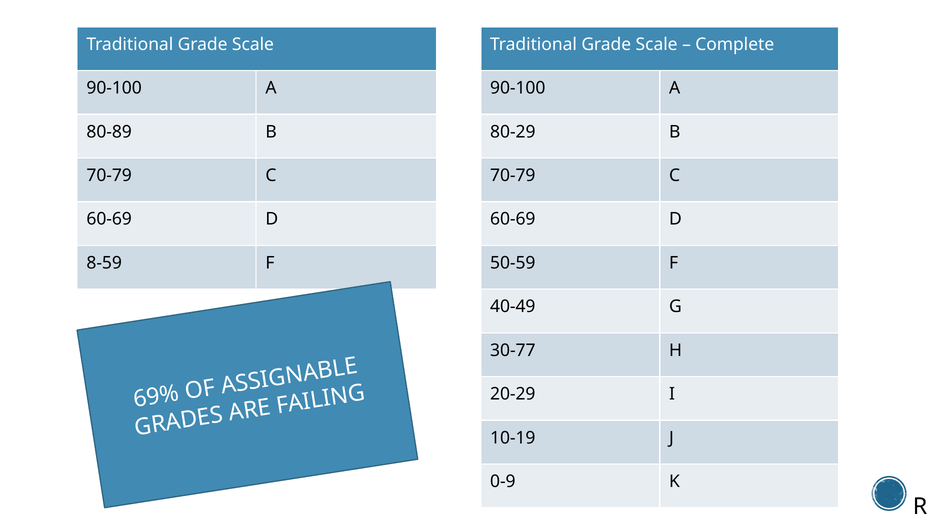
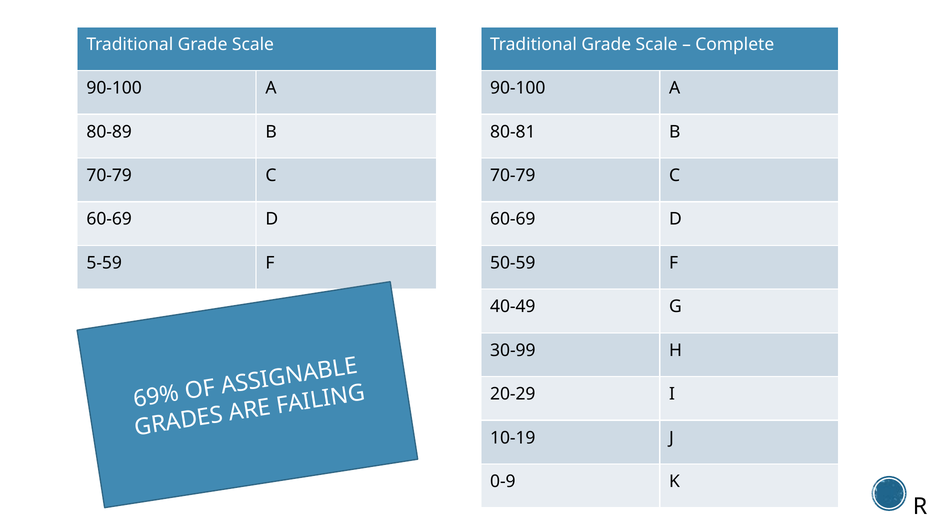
80-29: 80-29 -> 80-81
8-59: 8-59 -> 5-59
30-77: 30-77 -> 30-99
